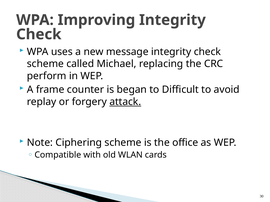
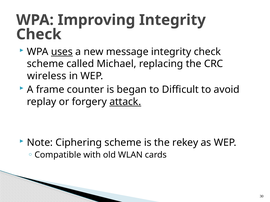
uses underline: none -> present
perform: perform -> wireless
office: office -> rekey
